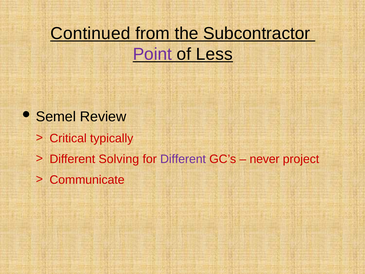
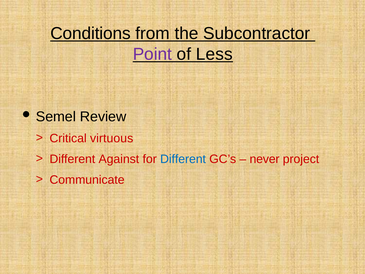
Continued: Continued -> Conditions
typically: typically -> virtuous
Solving: Solving -> Against
Different at (183, 159) colour: purple -> blue
